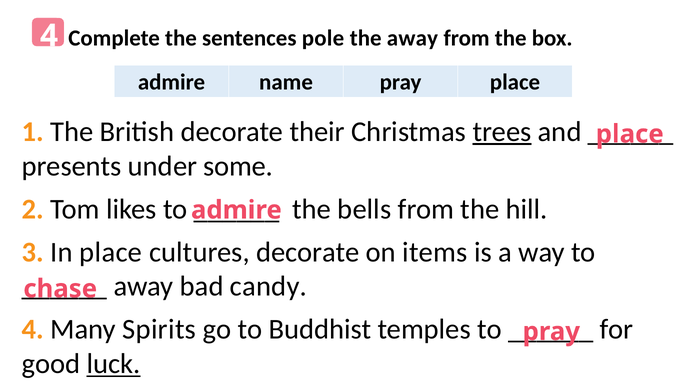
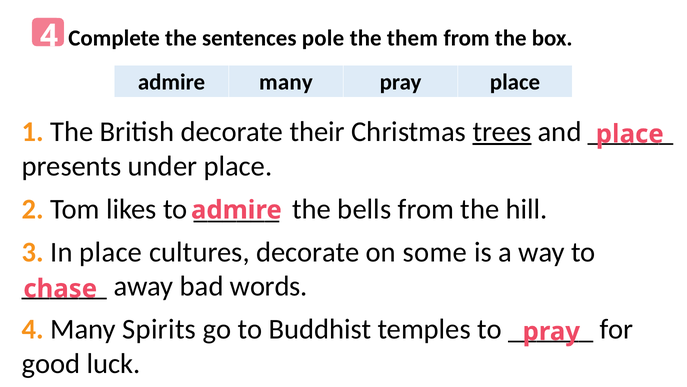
the away: away -> them
admire name: name -> many
under some: some -> place
items: items -> some
candy: candy -> words
luck underline: present -> none
